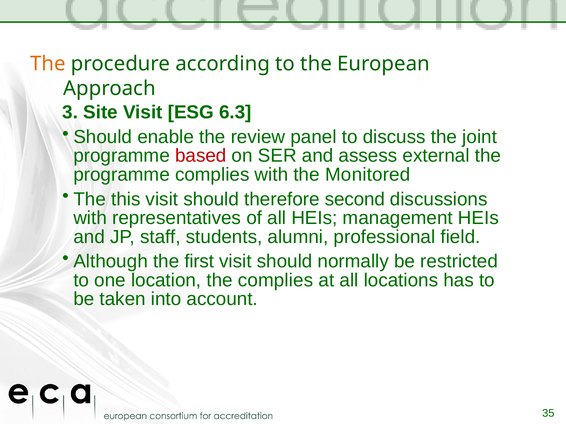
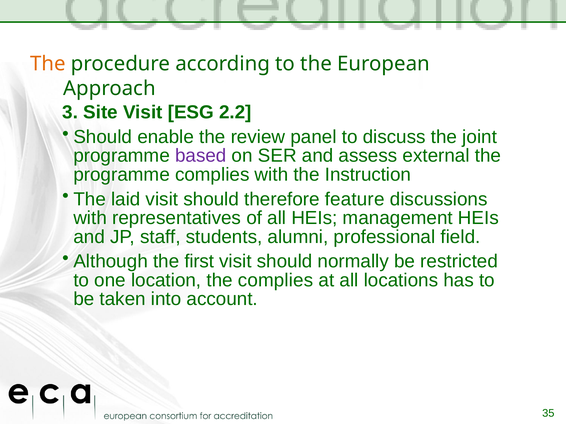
6.3: 6.3 -> 2.2
based colour: red -> purple
Monitored: Monitored -> Instruction
this: this -> laid
second: second -> feature
